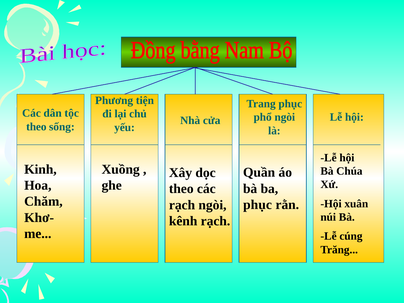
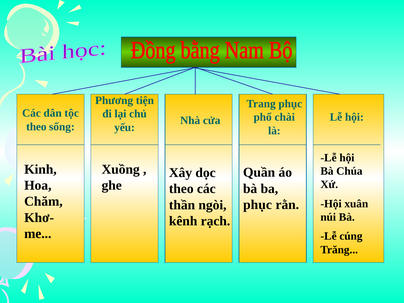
phổ ngòi: ngòi -> chài
rạch at (182, 205): rạch -> thần
